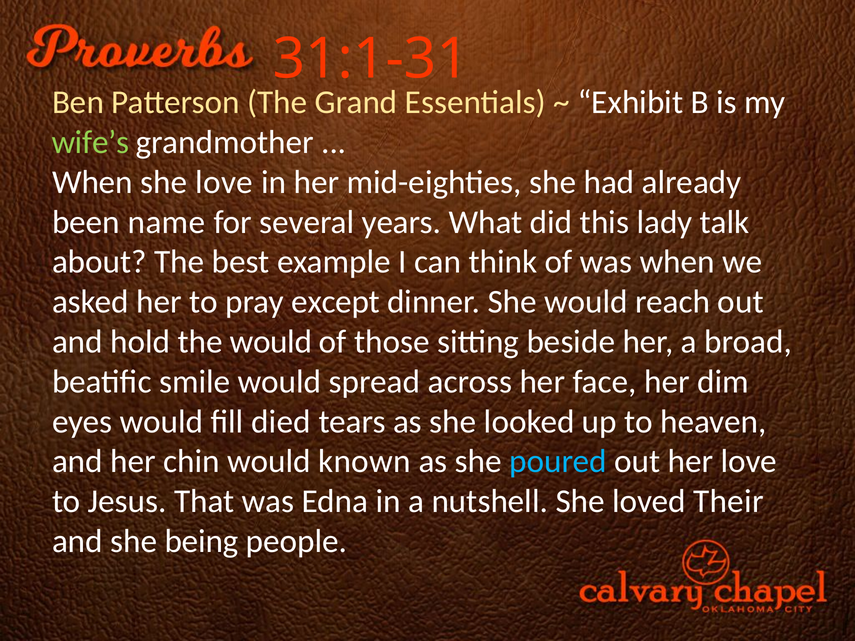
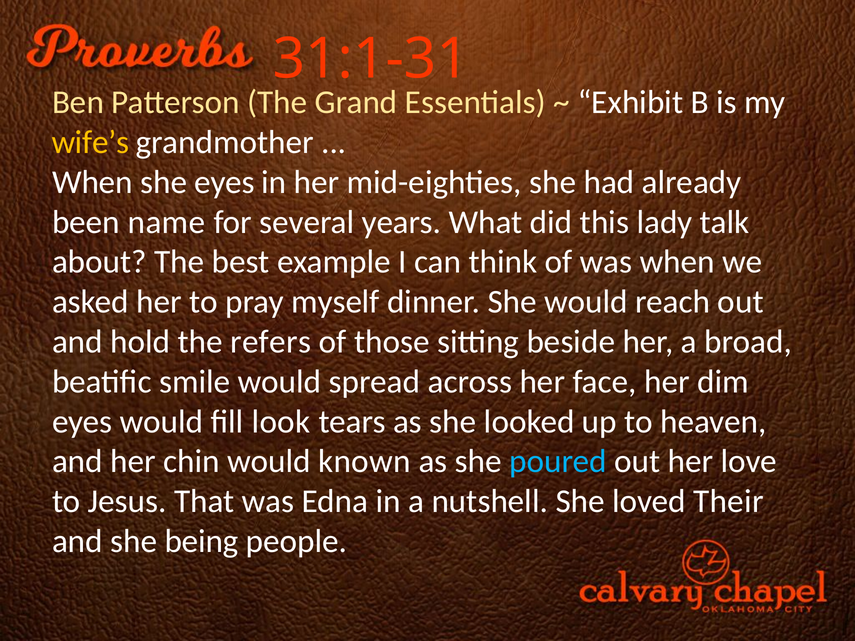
wife’s colour: light green -> yellow
she love: love -> eyes
except: except -> myself
the would: would -> refers
died: died -> look
